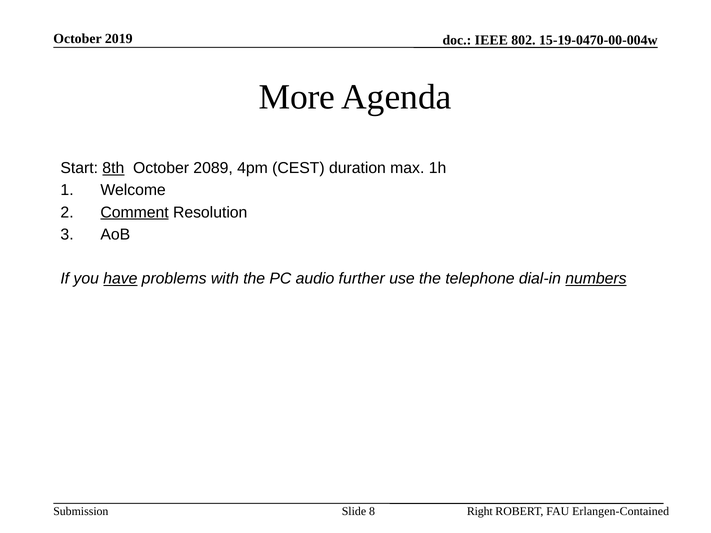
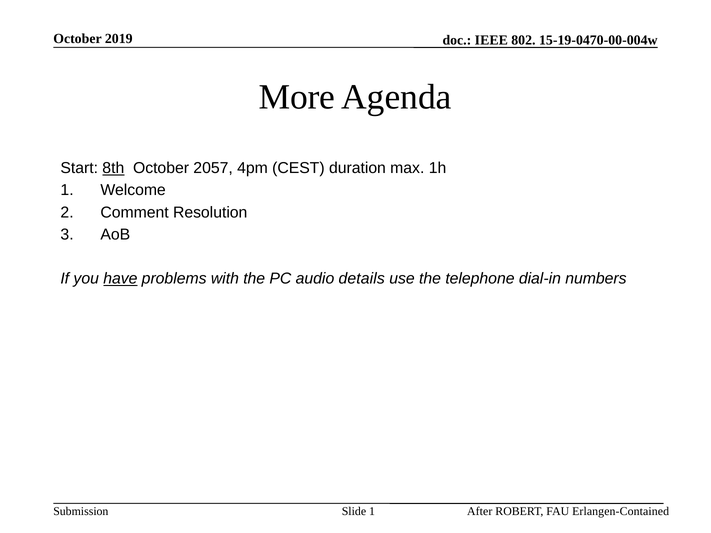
2089: 2089 -> 2057
Comment underline: present -> none
further: further -> details
numbers underline: present -> none
Slide 8: 8 -> 1
Right: Right -> After
